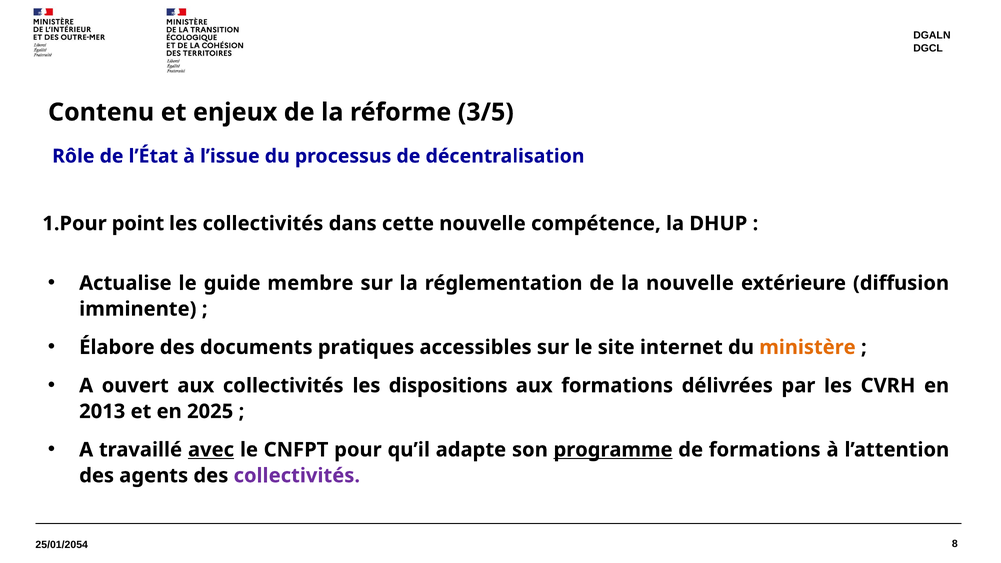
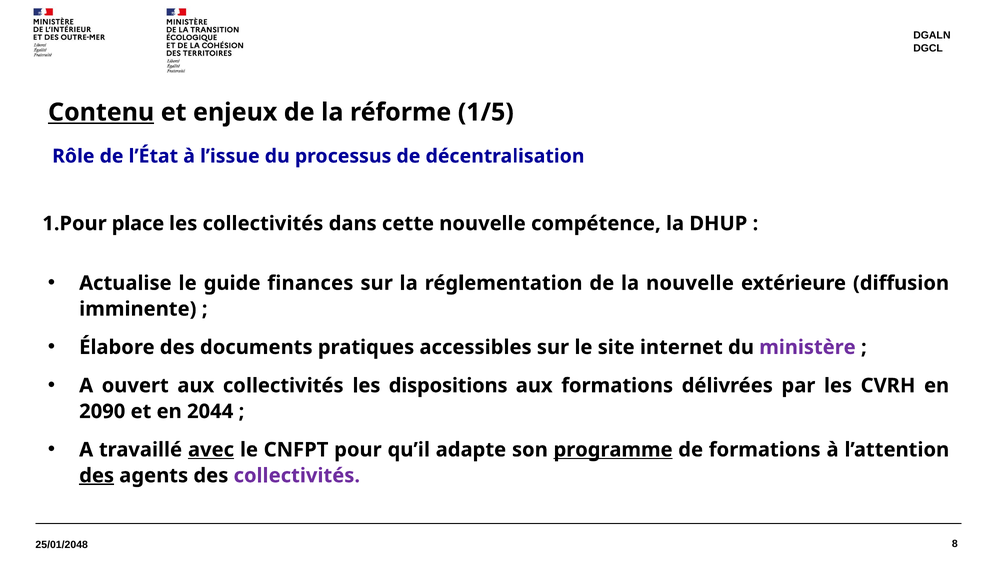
Contenu underline: none -> present
3/5: 3/5 -> 1/5
point: point -> place
membre: membre -> finances
ministère colour: orange -> purple
2013: 2013 -> 2090
2025: 2025 -> 2044
des at (97, 476) underline: none -> present
25/01/2054: 25/01/2054 -> 25/01/2048
